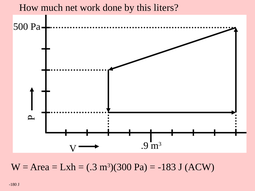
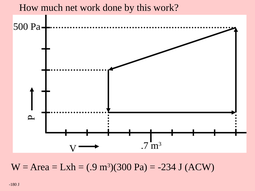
this liters: liters -> work
.9: .9 -> .7
.3: .3 -> .9
-183: -183 -> -234
